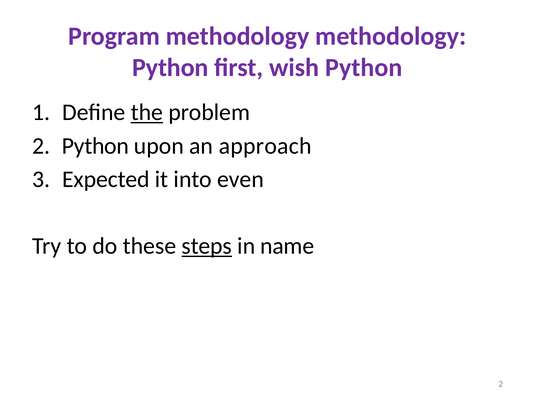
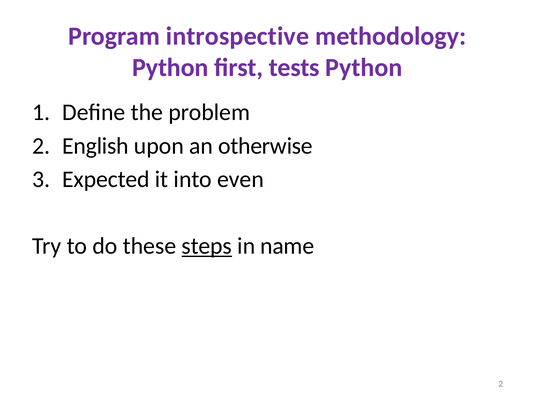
Program methodology: methodology -> introspective
wish: wish -> tests
the underline: present -> none
2 Python: Python -> English
approach: approach -> otherwise
